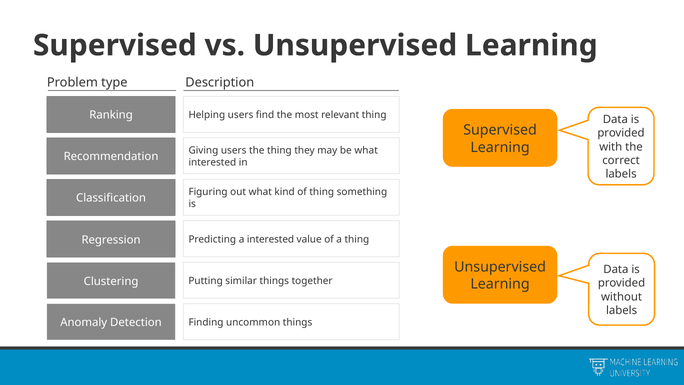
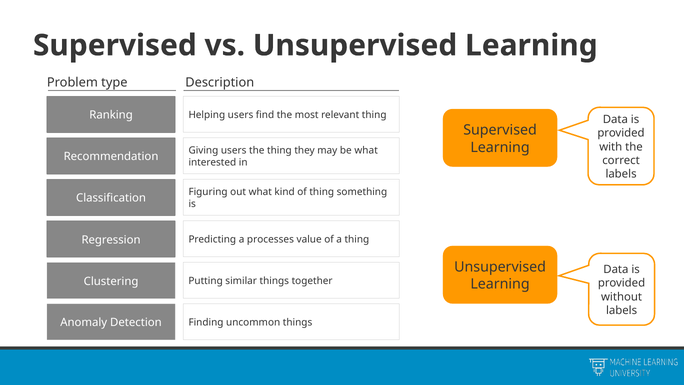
a interested: interested -> processes
